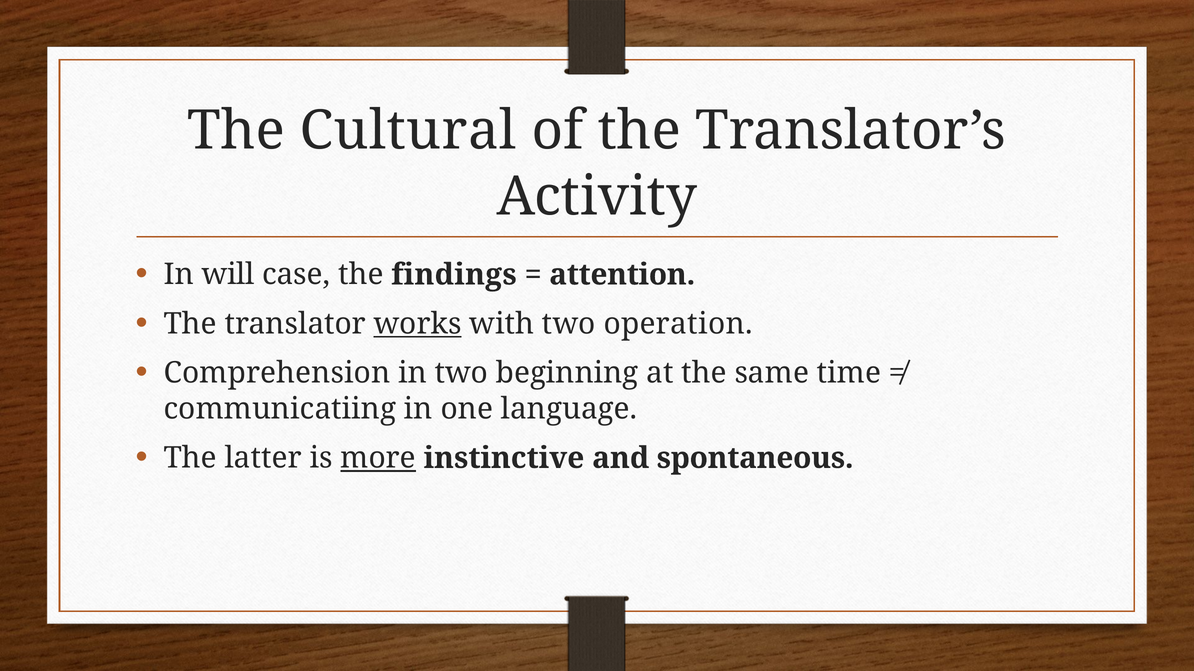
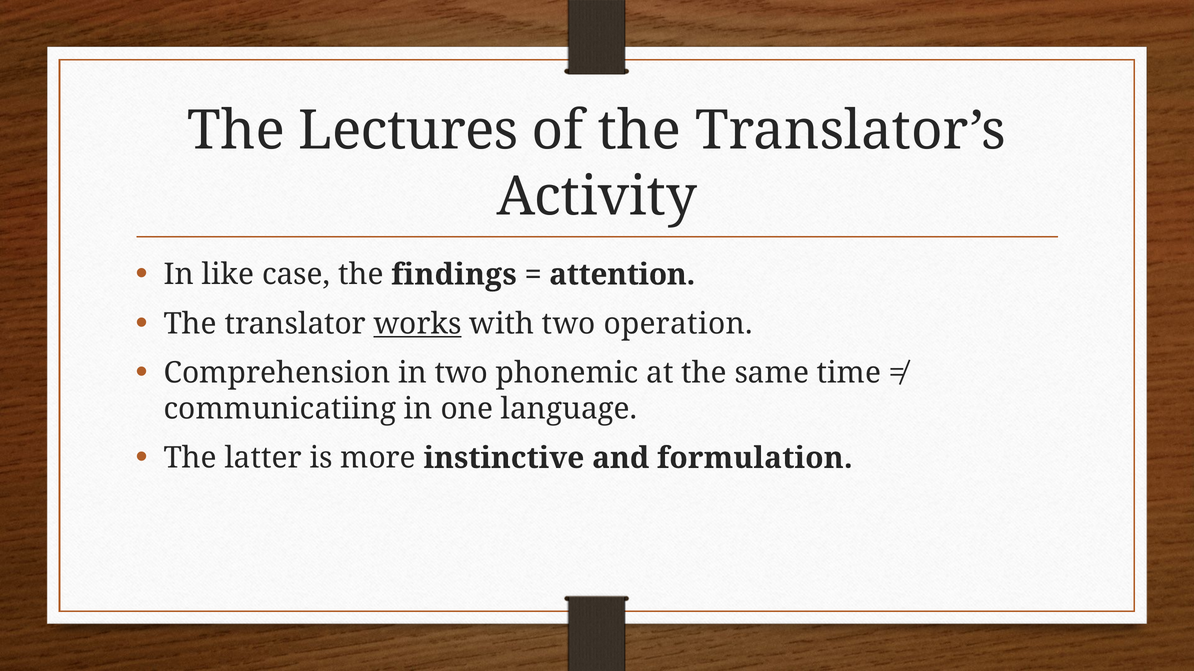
Cultural: Cultural -> Lectures
will: will -> like
beginning: beginning -> phonemic
more underline: present -> none
spontaneous: spontaneous -> formulation
